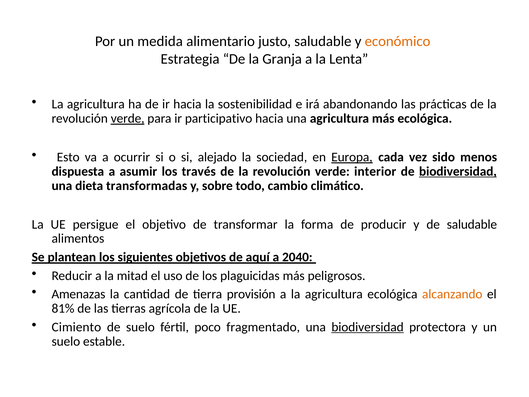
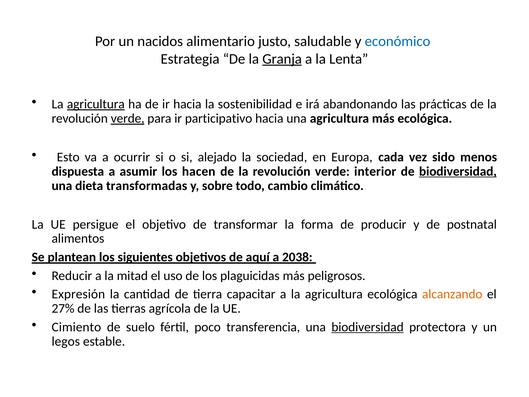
medida: medida -> nacidos
económico colour: orange -> blue
Granja underline: none -> present
agricultura at (96, 104) underline: none -> present
Europa underline: present -> none
través: través -> hacen
de saludable: saludable -> postnatal
2040: 2040 -> 2038
Amenazas: Amenazas -> Expresión
provisión: provisión -> capacitar
81%: 81% -> 27%
fragmentado: fragmentado -> transferencia
suelo at (66, 341): suelo -> legos
